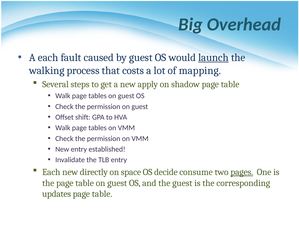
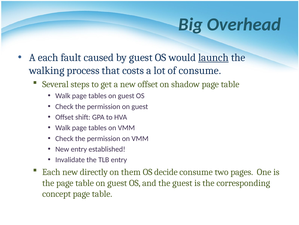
of mapping: mapping -> consume
new apply: apply -> offset
space: space -> them
pages underline: present -> none
updates: updates -> concept
